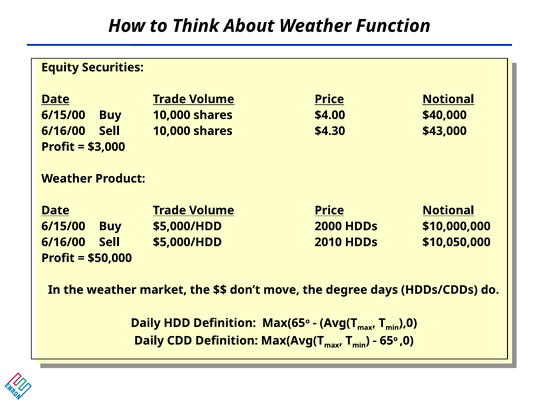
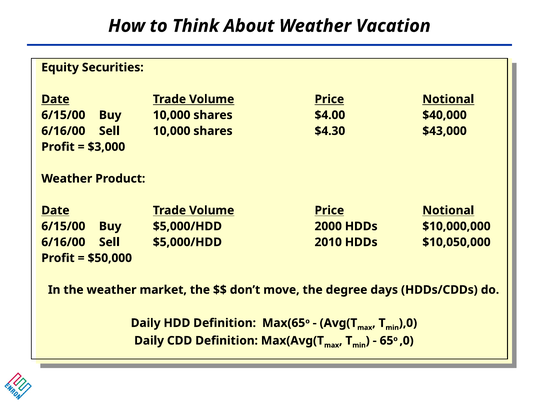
Function: Function -> Vacation
